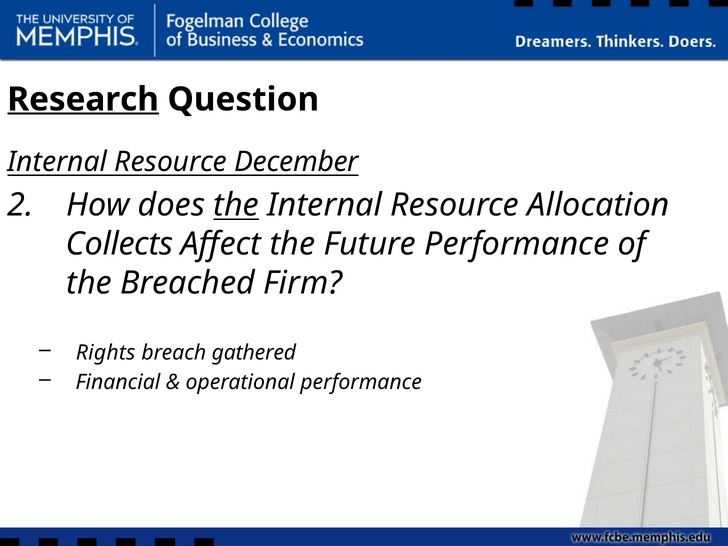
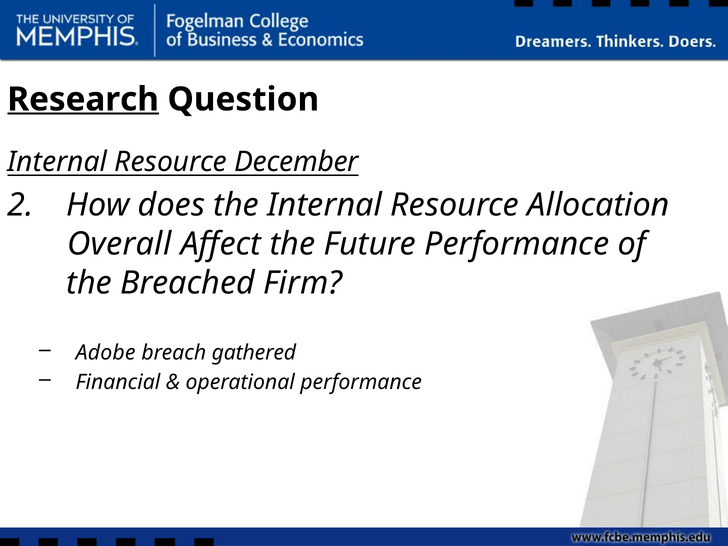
the at (236, 205) underline: present -> none
Collects: Collects -> Overall
Rights: Rights -> Adobe
